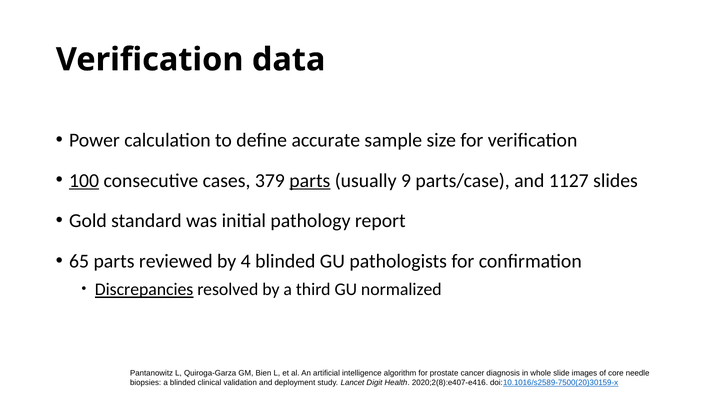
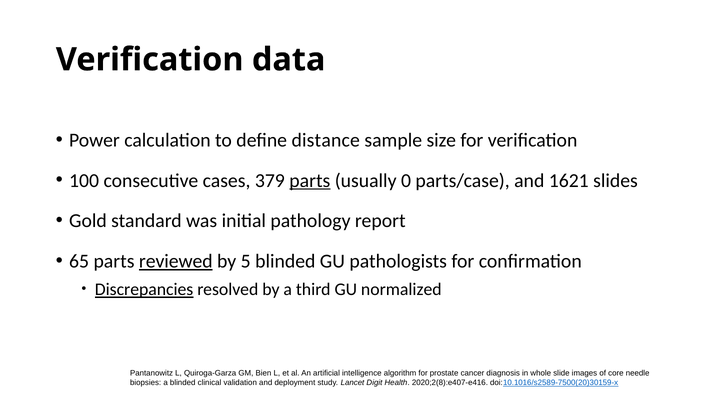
accurate: accurate -> distance
100 underline: present -> none
9: 9 -> 0
1127: 1127 -> 1621
reviewed underline: none -> present
4: 4 -> 5
